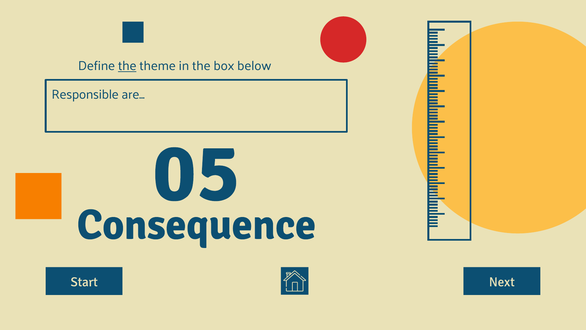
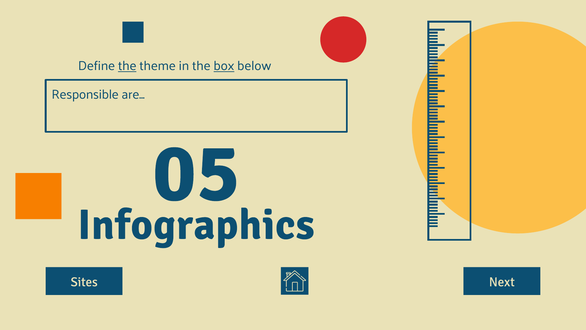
box underline: none -> present
Consequence: Consequence -> Infographics
Start: Start -> Sites
